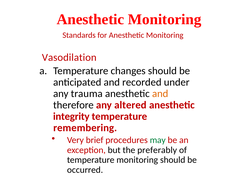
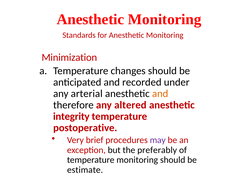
Vasodilation: Vasodilation -> Minimization
trauma: trauma -> arterial
remembering: remembering -> postoperative
may colour: green -> purple
occurred: occurred -> estimate
